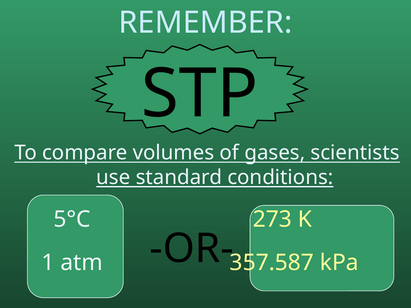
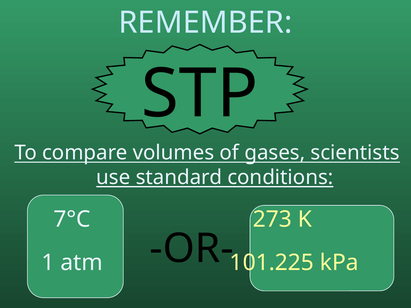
5°C: 5°C -> 7°C
357.587: 357.587 -> 101.225
